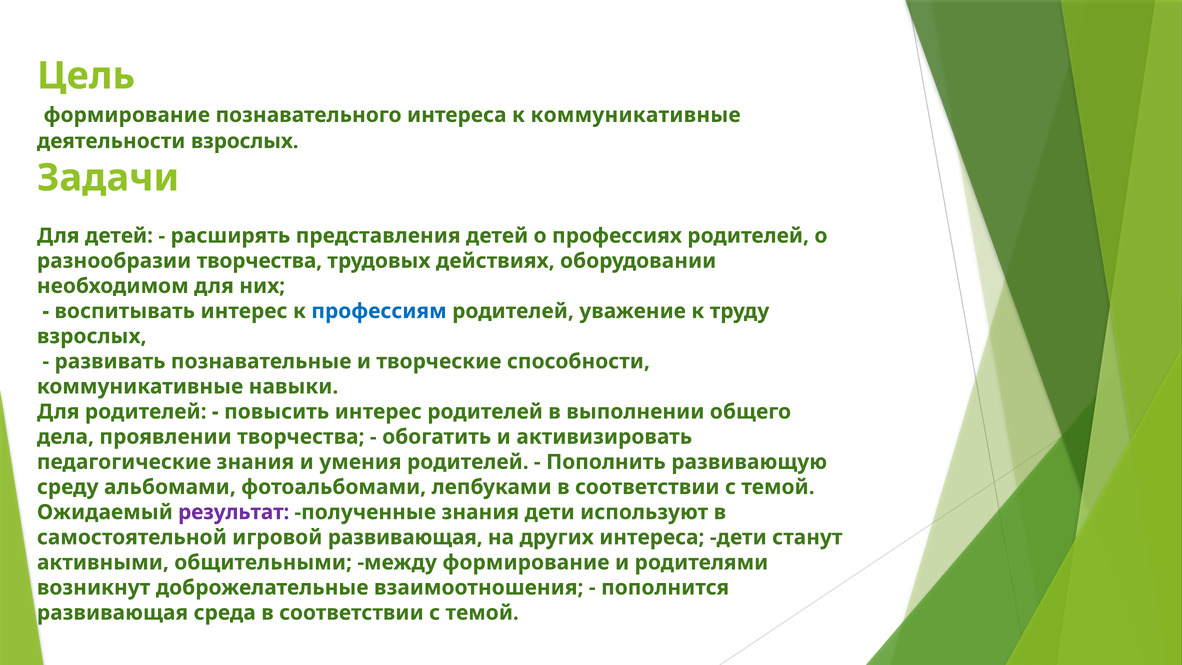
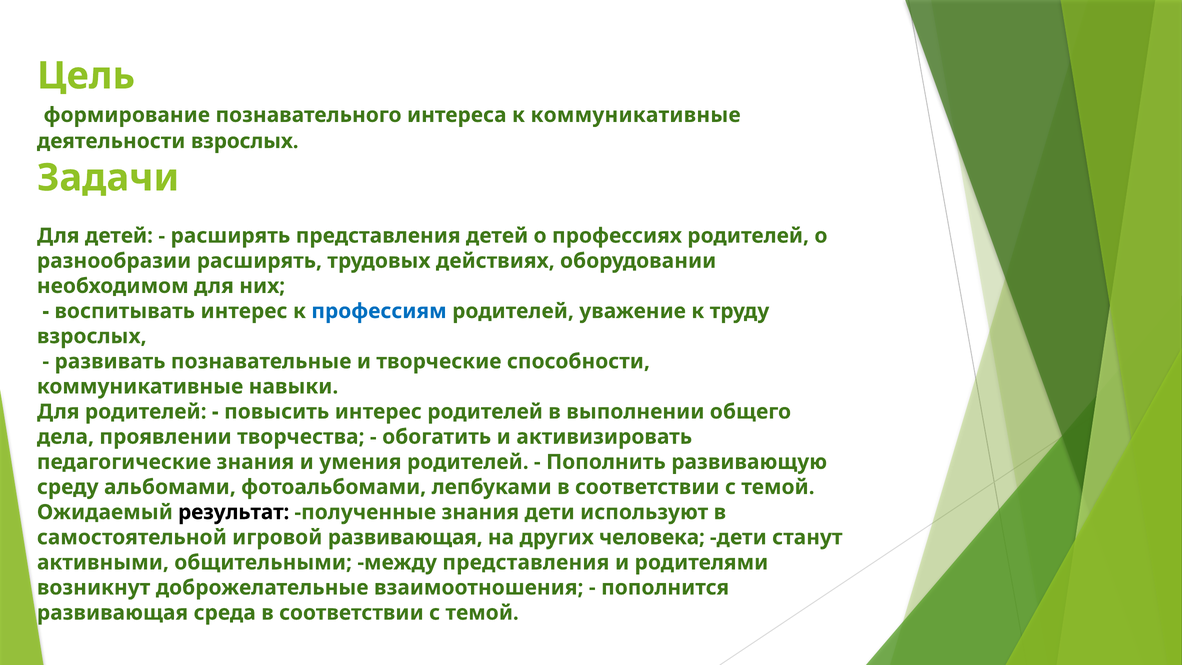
разнообразии творчества: творчества -> расширять
результат colour: purple -> black
других интереса: интереса -> человека
между формирование: формирование -> представления
